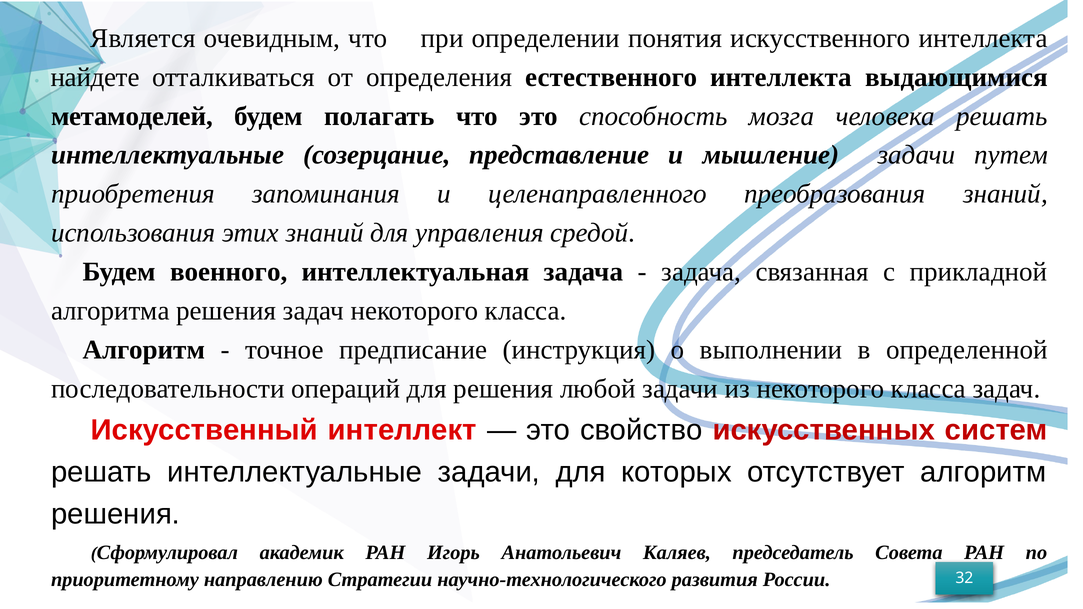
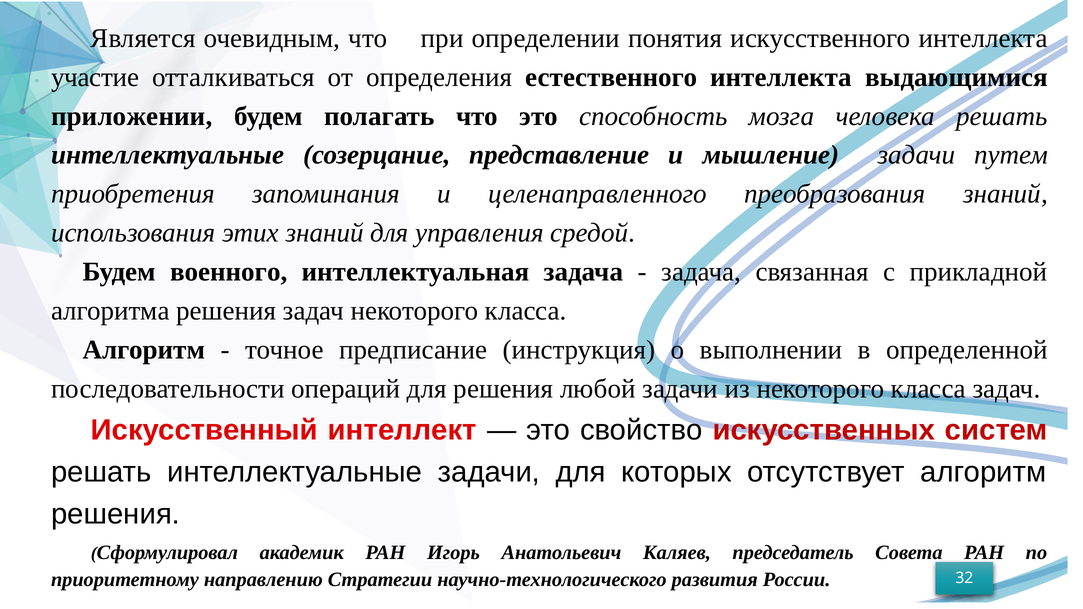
найдете: найдете -> участие
метамоделей: метамоделей -> приложении
